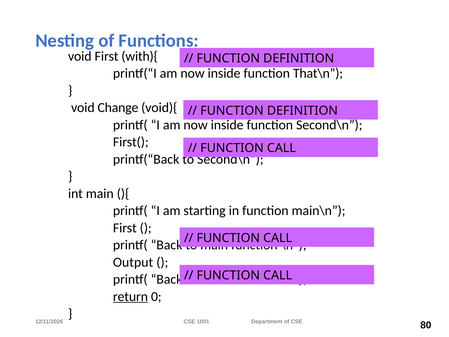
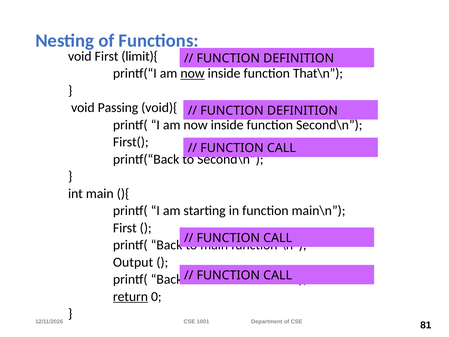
with){: with){ -> limit){
now at (193, 73) underline: none -> present
Change: Change -> Passing
80: 80 -> 81
